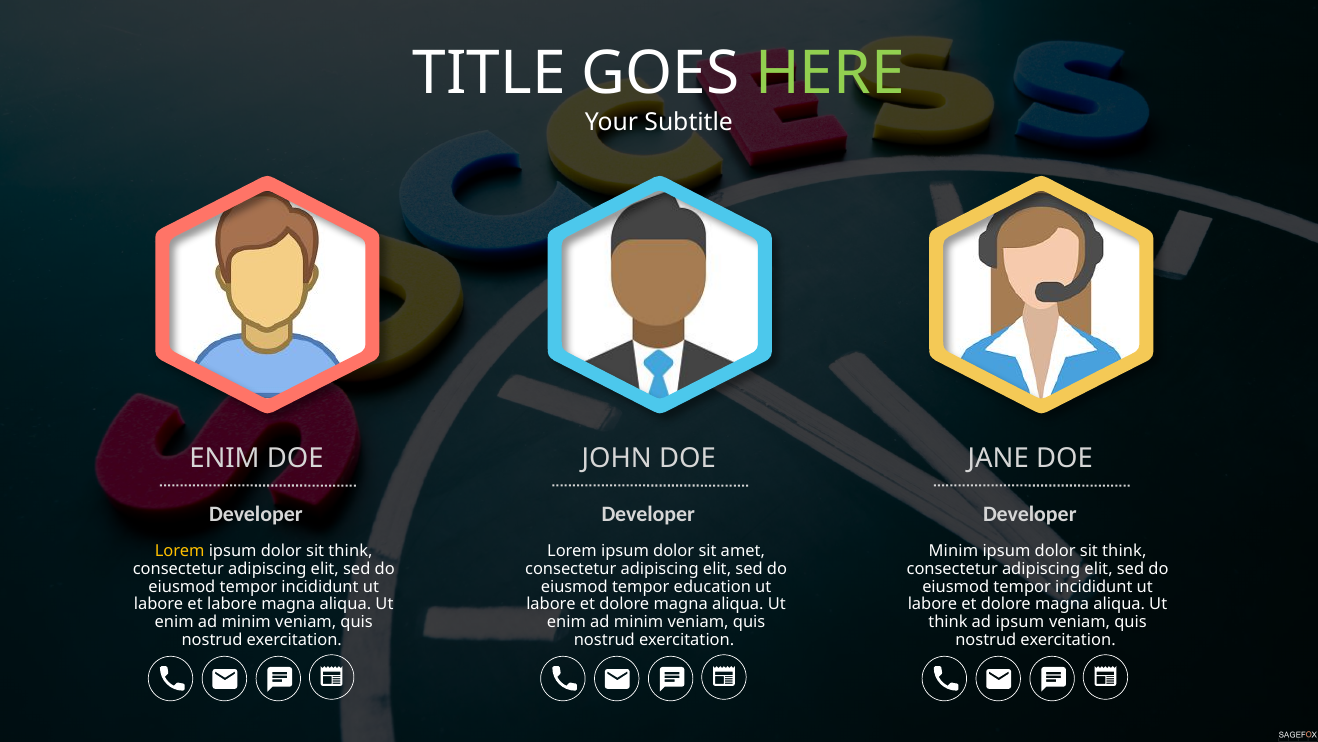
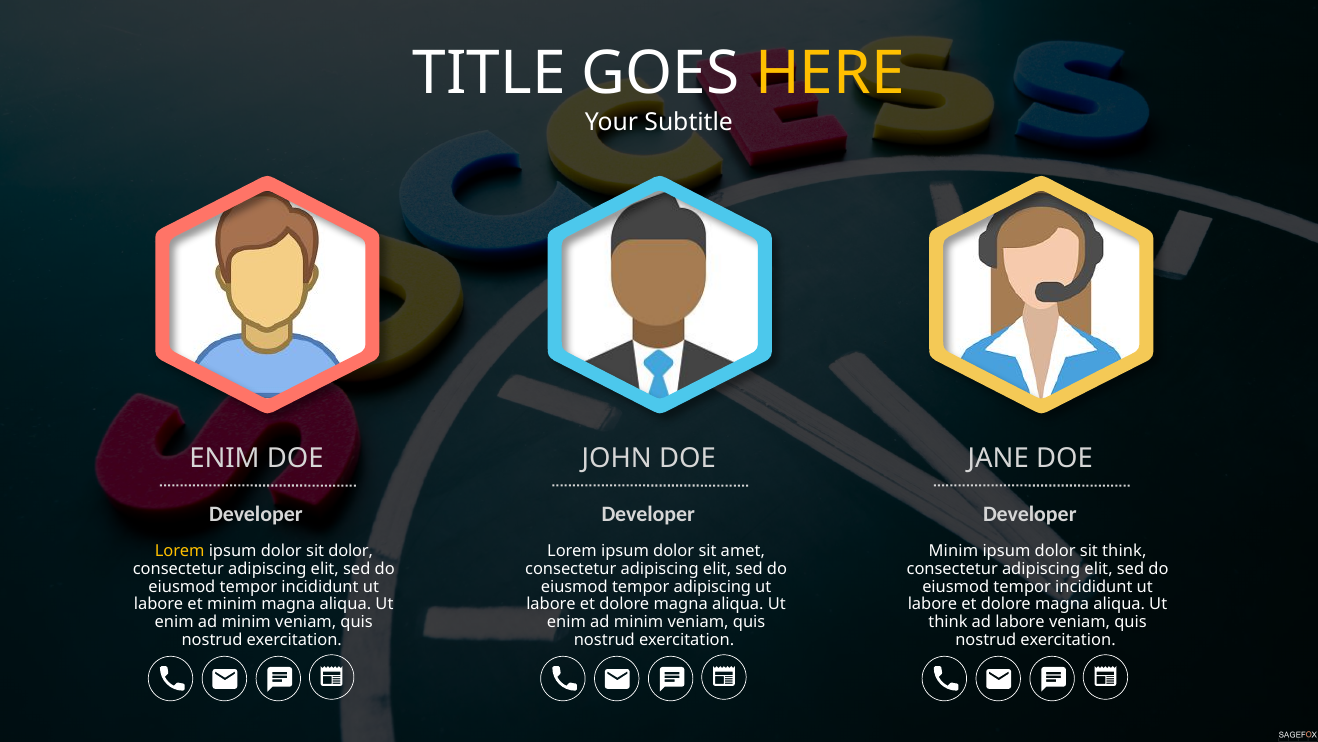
HERE colour: light green -> yellow
think at (351, 551): think -> dolor
tempor education: education -> adipiscing
et labore: labore -> minim
ad ipsum: ipsum -> labore
